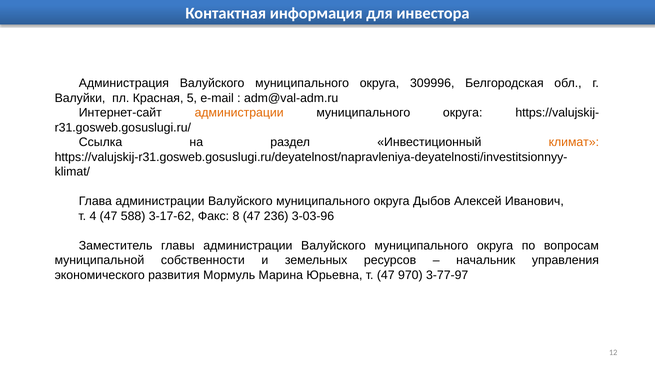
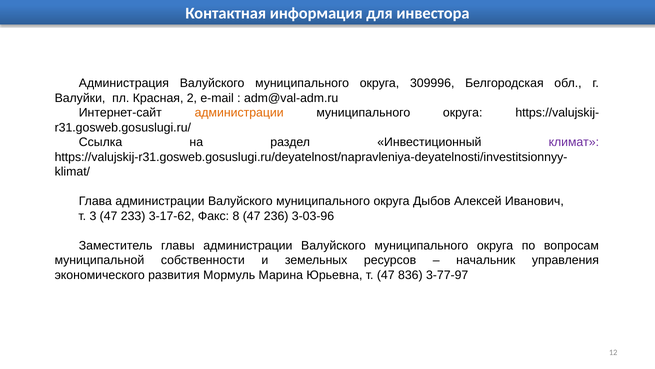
5: 5 -> 2
климат colour: orange -> purple
4: 4 -> 3
588: 588 -> 233
970: 970 -> 836
